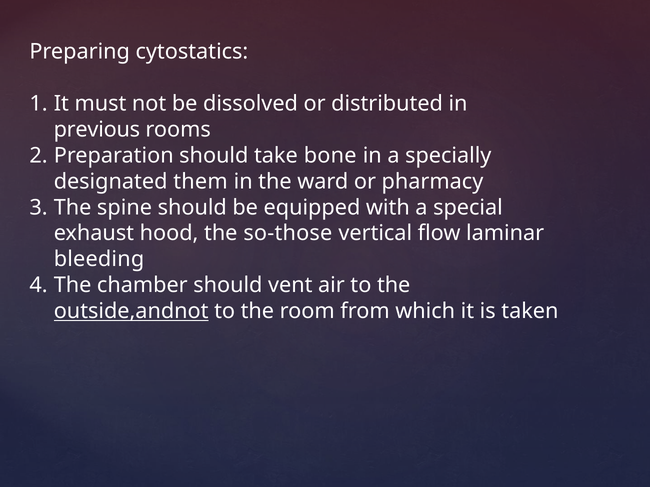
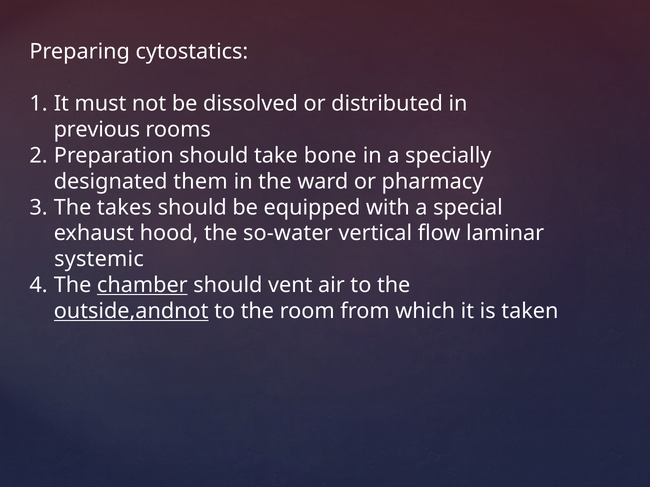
spine: spine -> takes
so-those: so-those -> so-water
bleeding: bleeding -> systemic
chamber underline: none -> present
